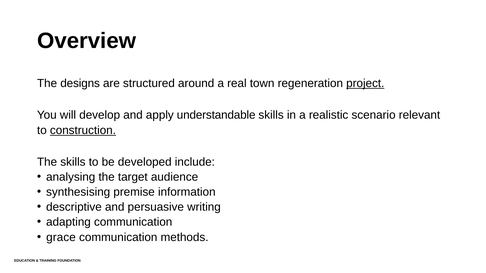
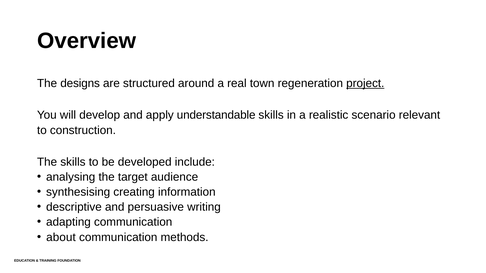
construction underline: present -> none
premise: premise -> creating
grace: grace -> about
